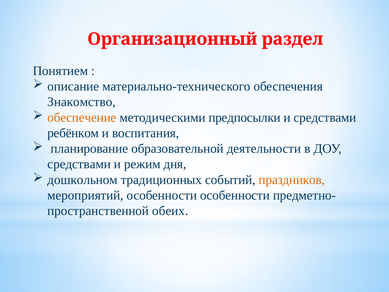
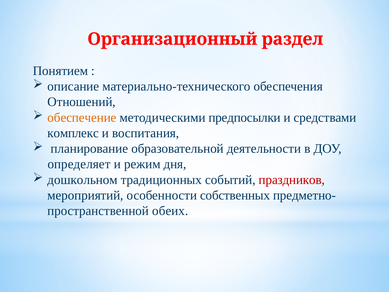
Знакомство: Знакомство -> Отношений
ребёнком: ребёнком -> комплекс
средствами at (79, 164): средствами -> определяет
праздников colour: orange -> red
особенности особенности: особенности -> собственных
